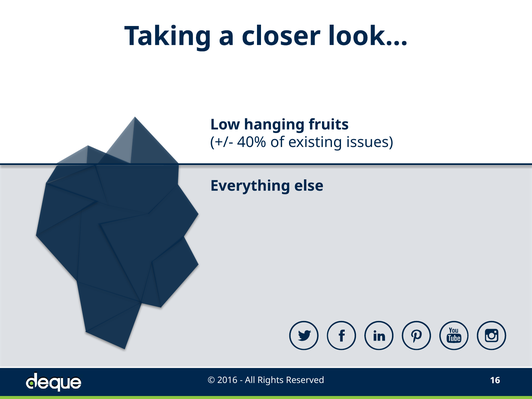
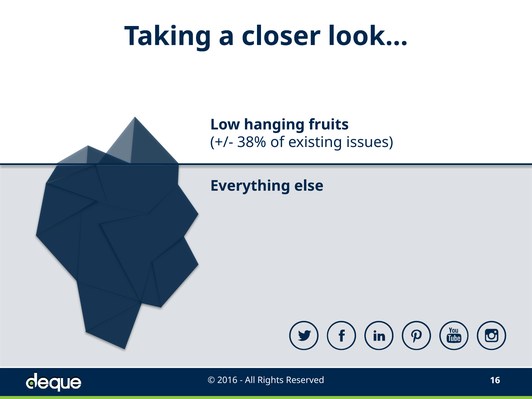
40%: 40% -> 38%
